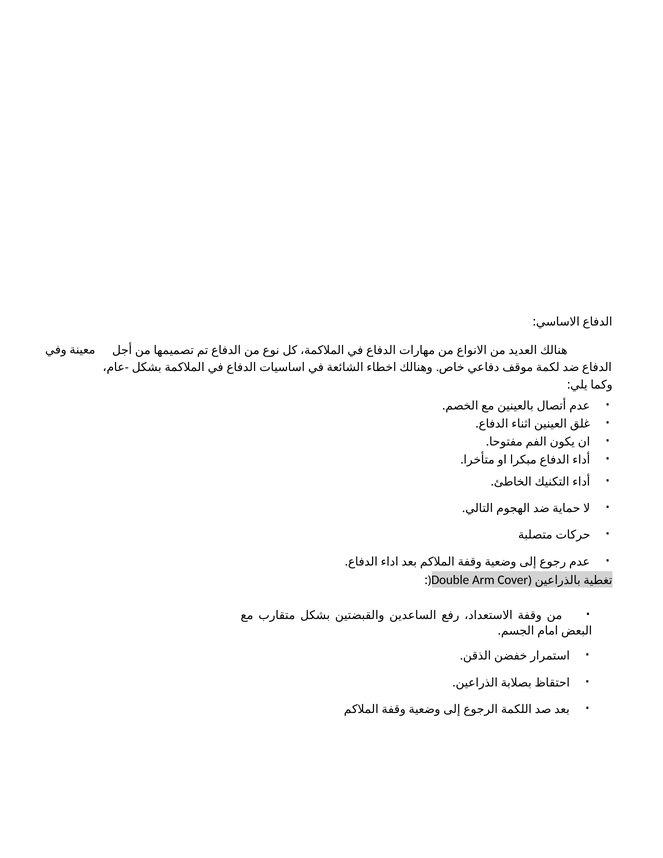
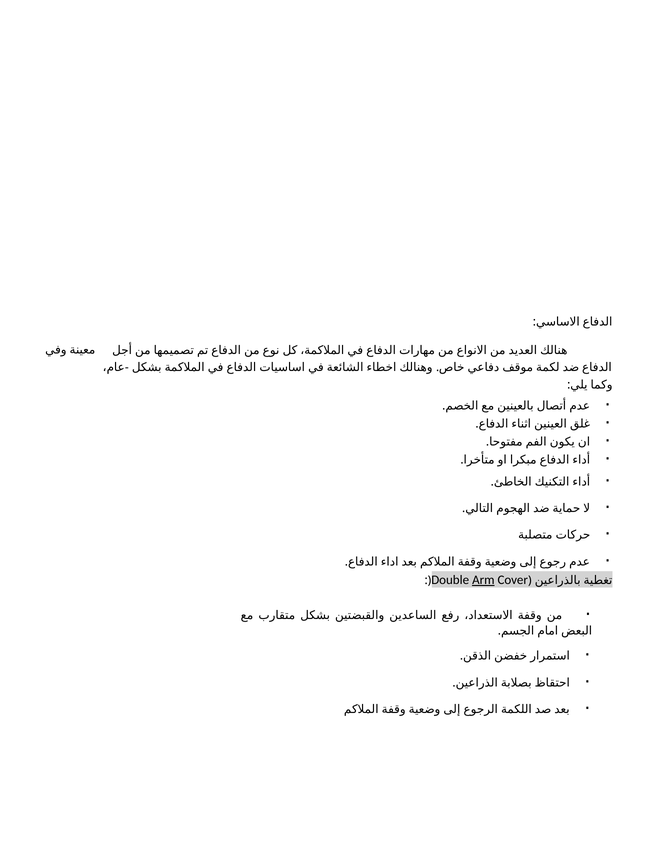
Arm underline: none -> present
